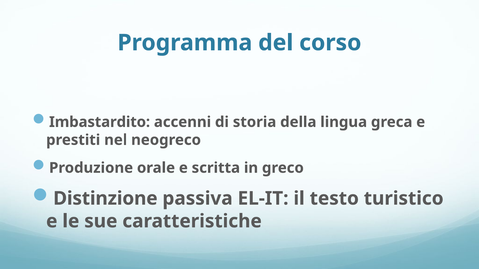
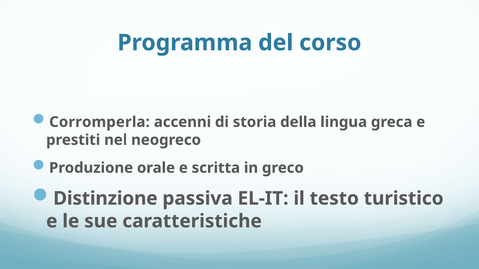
Imbastardito: Imbastardito -> Corromperla
